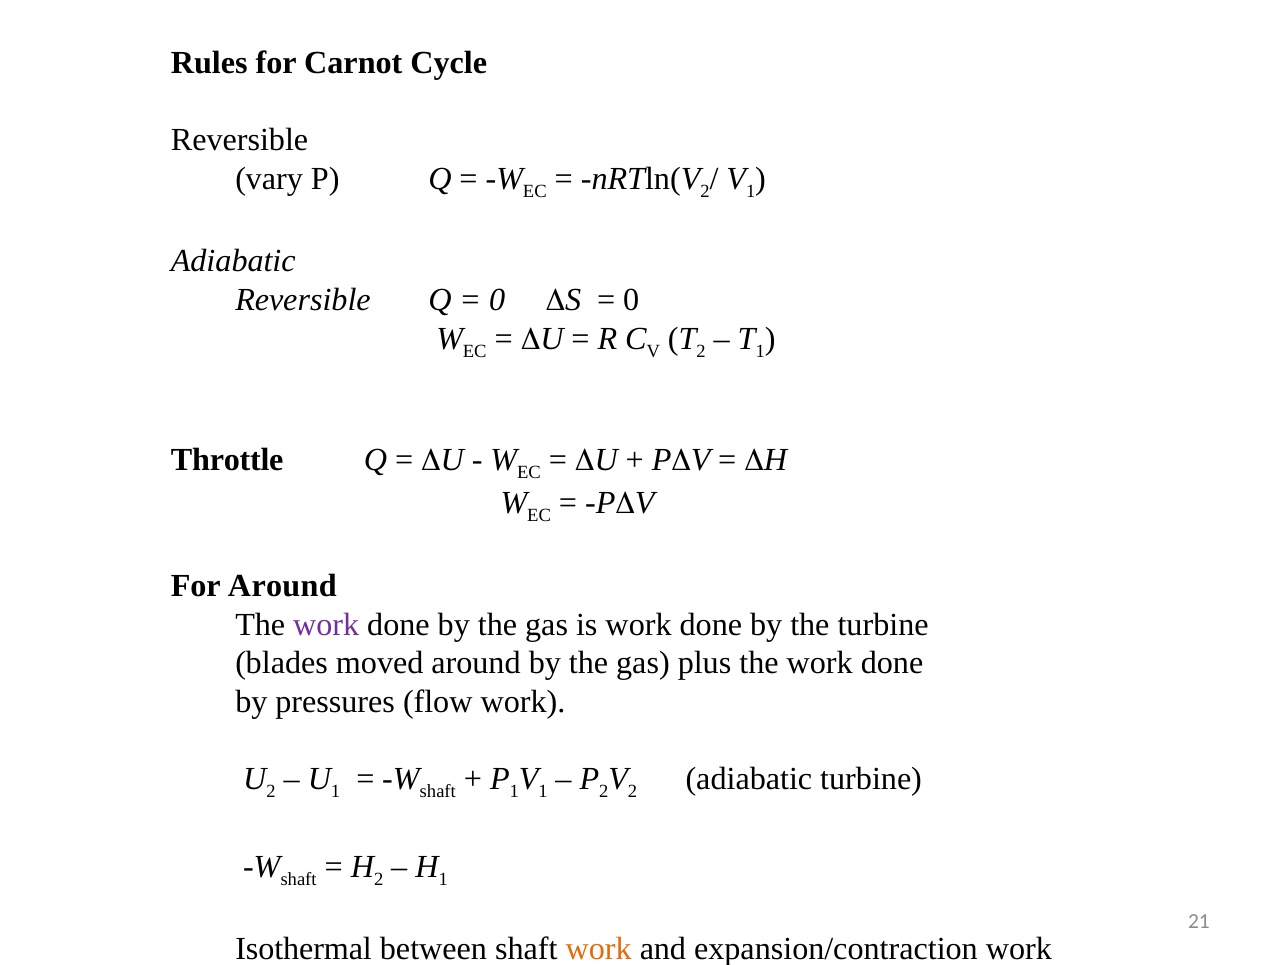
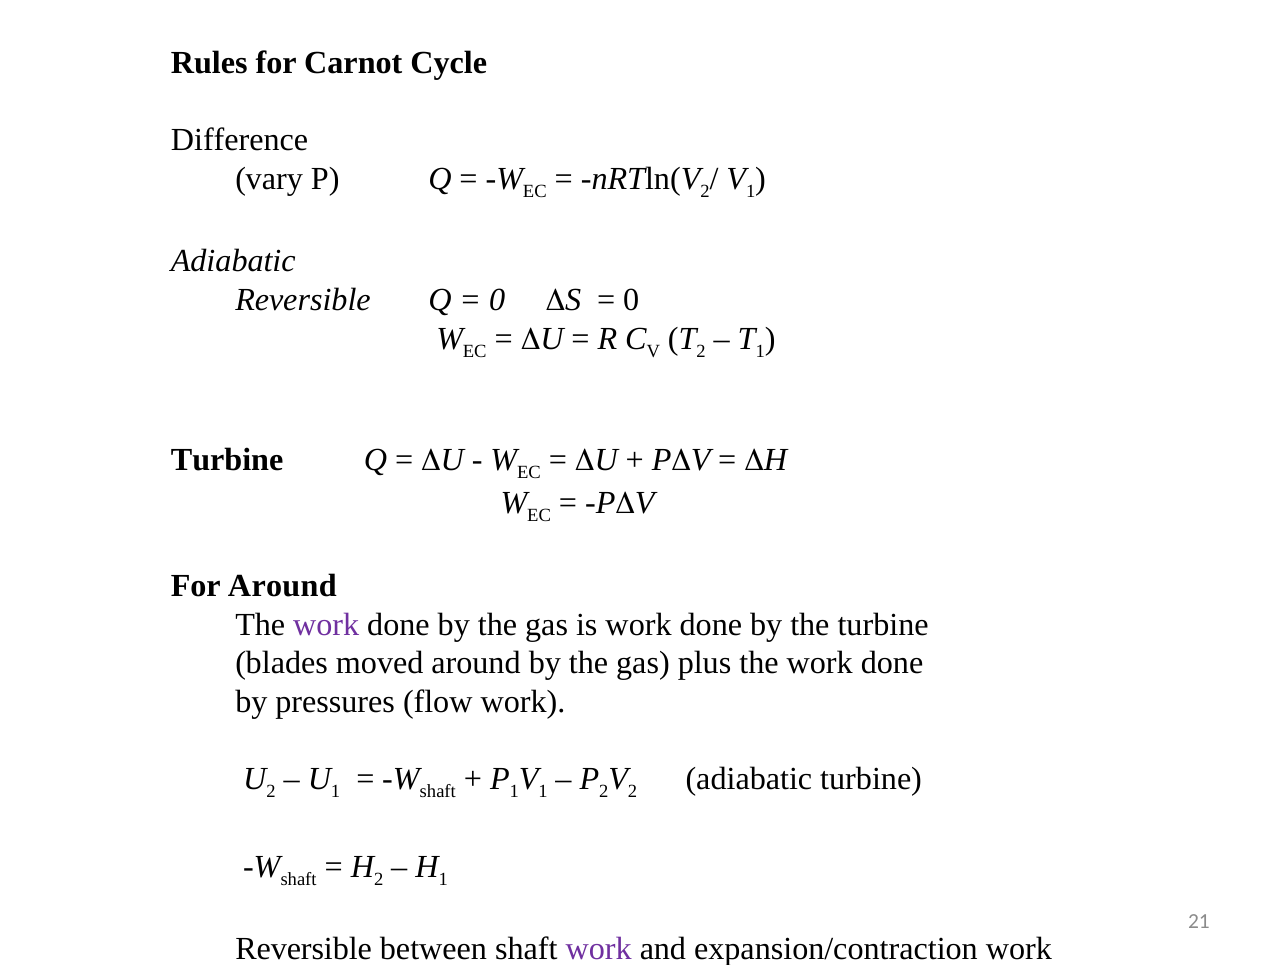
Reversible at (240, 140): Reversible -> Difference
Throttle at (227, 460): Throttle -> Turbine
Isothermal at (304, 949): Isothermal -> Reversible
work at (599, 949) colour: orange -> purple
